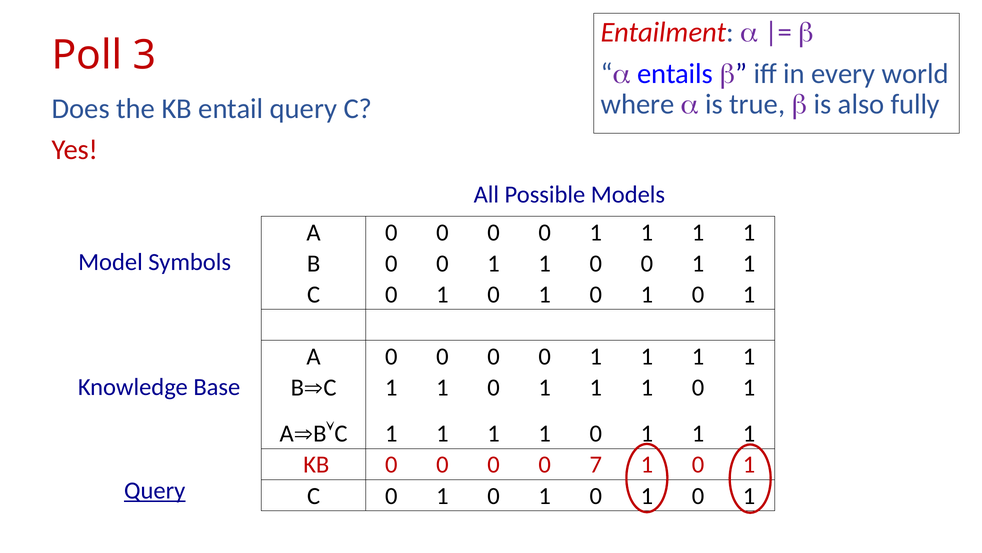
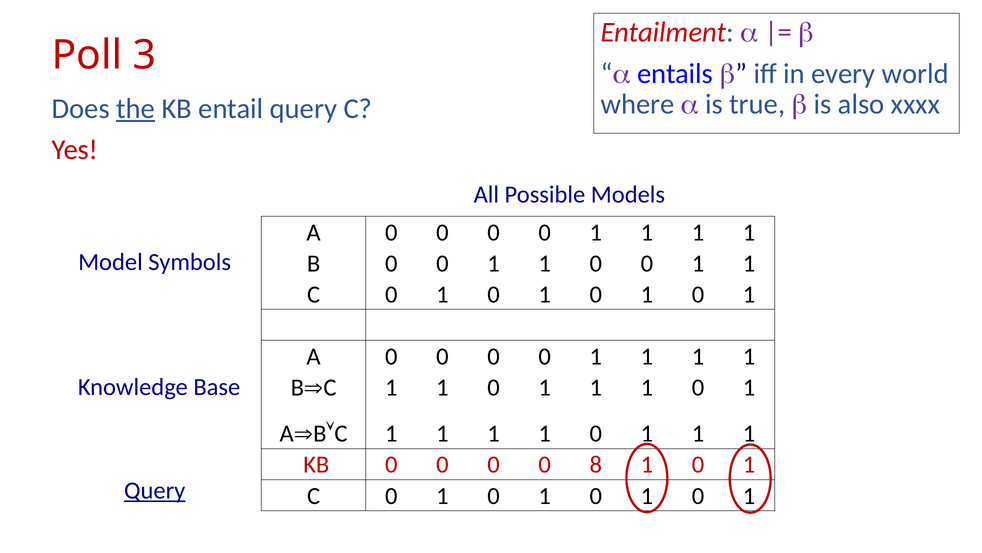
fully: fully -> xxxx
the underline: none -> present
7: 7 -> 8
